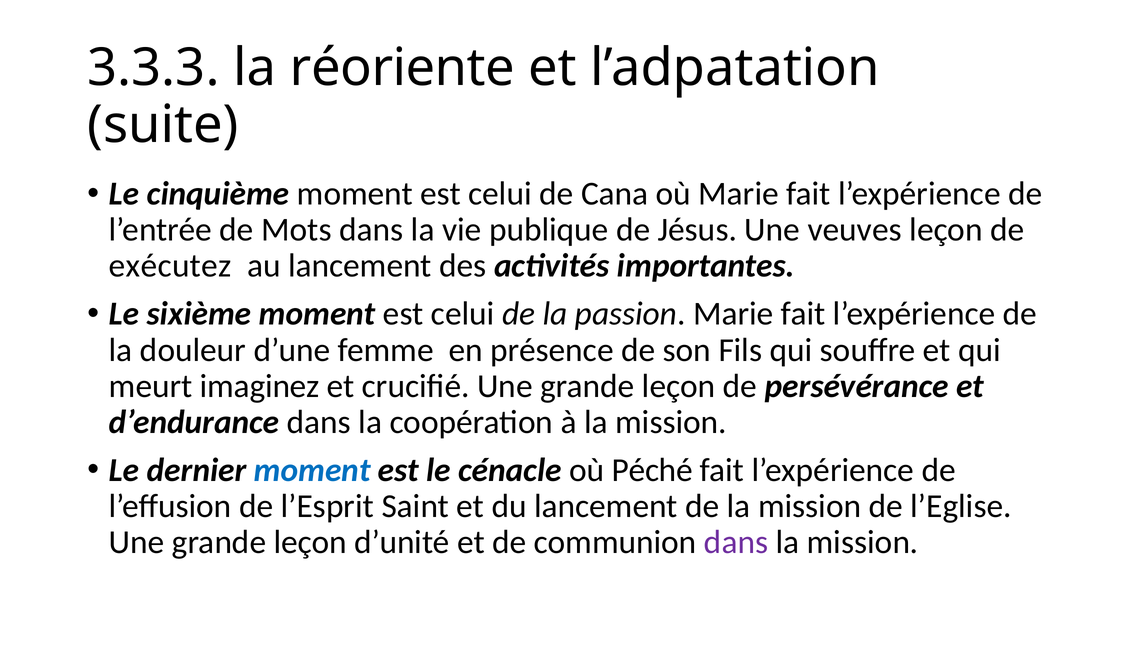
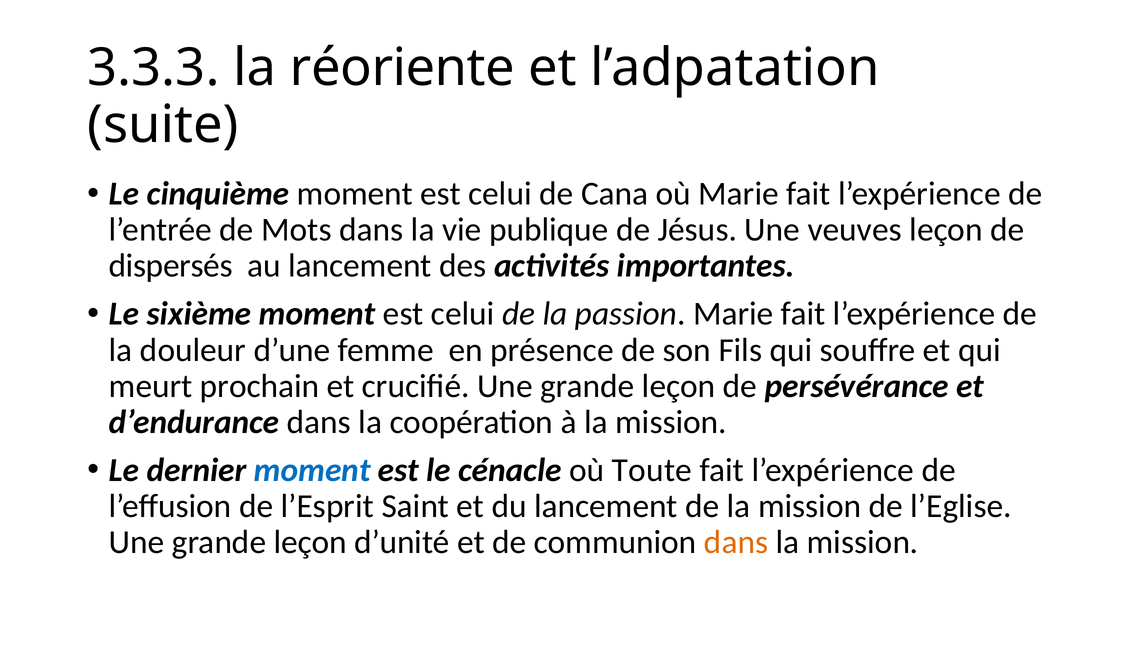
exécutez: exécutez -> dispersés
imaginez: imaginez -> prochain
Péché: Péché -> Toute
dans at (736, 542) colour: purple -> orange
